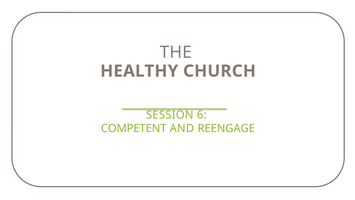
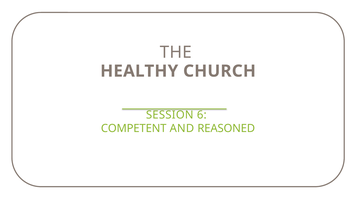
REENGAGE: REENGAGE -> REASONED
